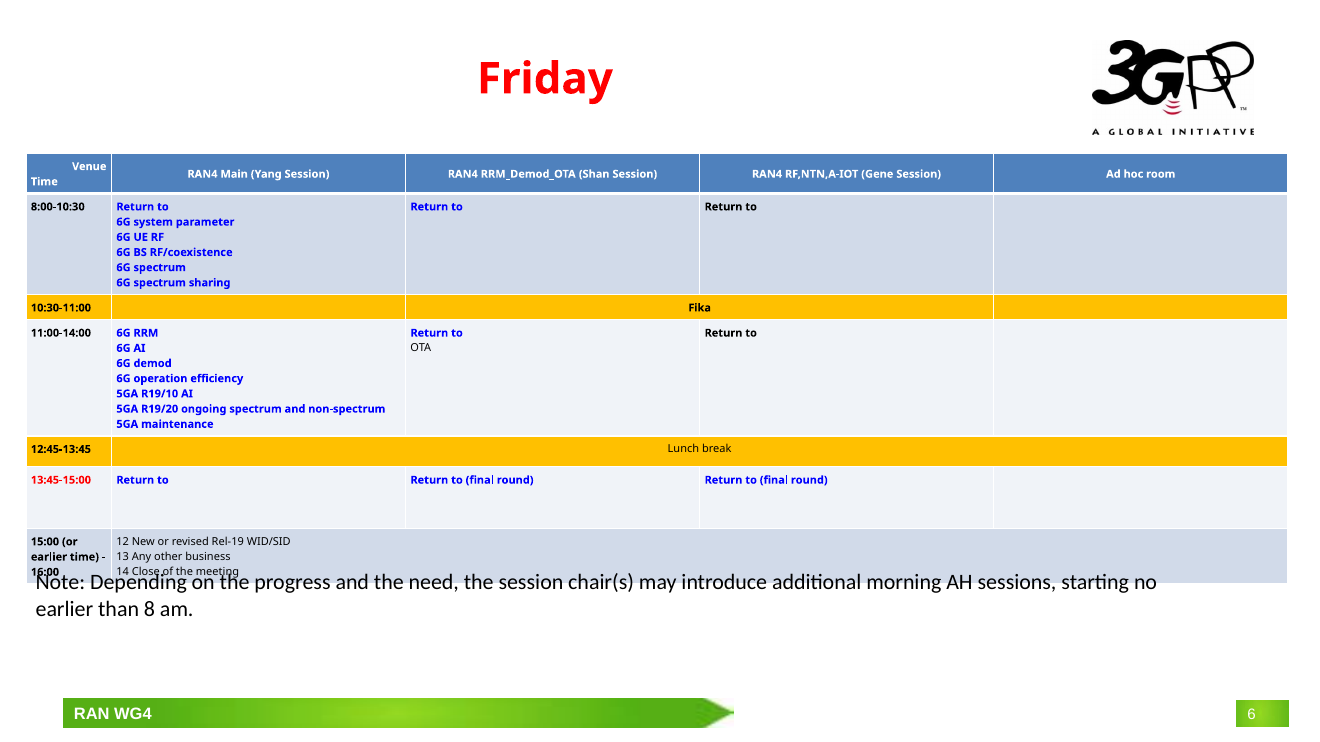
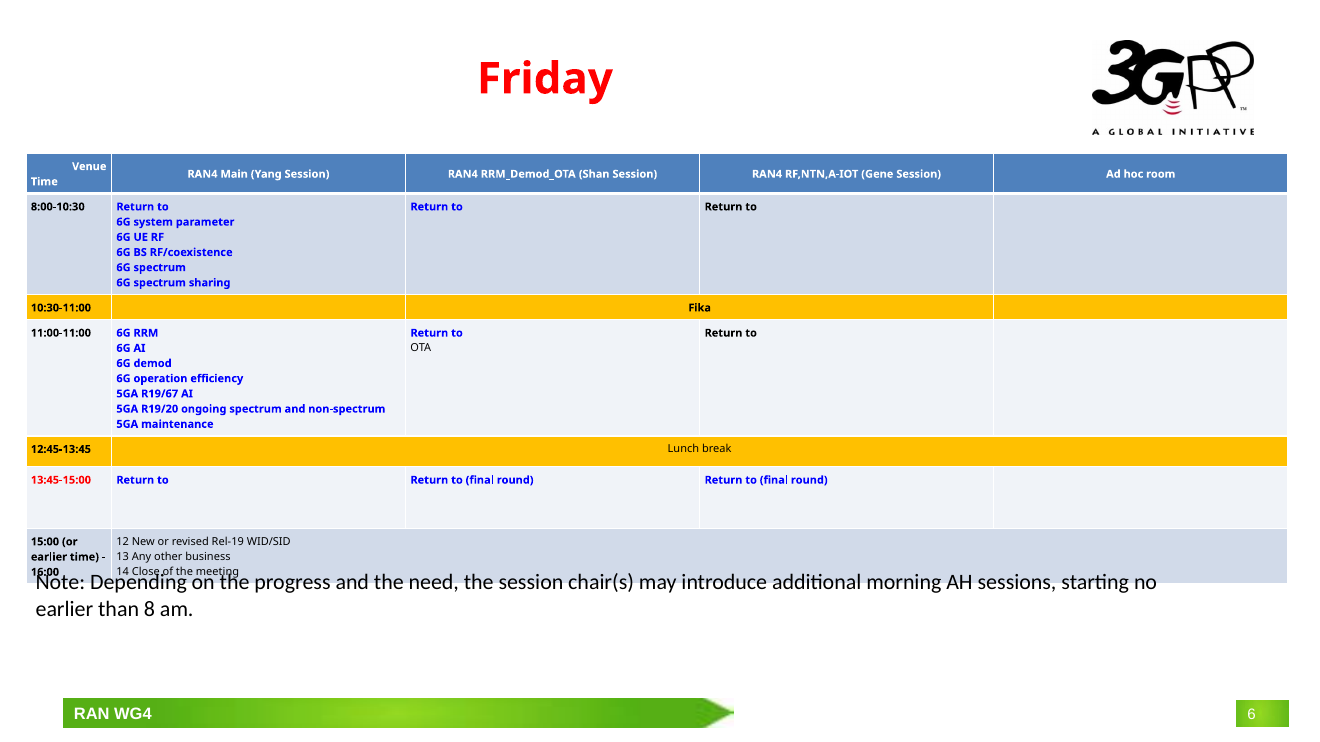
11:00-14:00: 11:00-14:00 -> 11:00-11:00
R19/10: R19/10 -> R19/67
